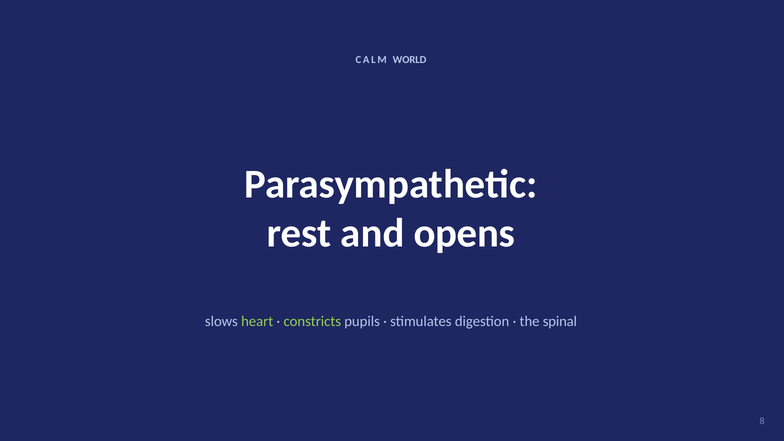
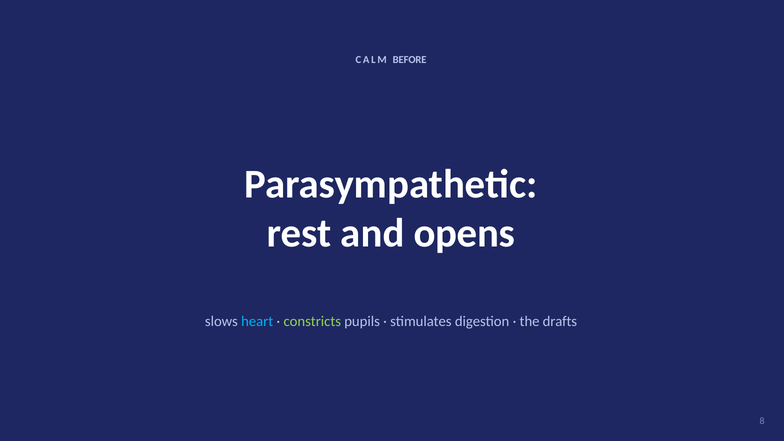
WORLD: WORLD -> BEFORE
heart colour: light green -> light blue
spinal: spinal -> drafts
